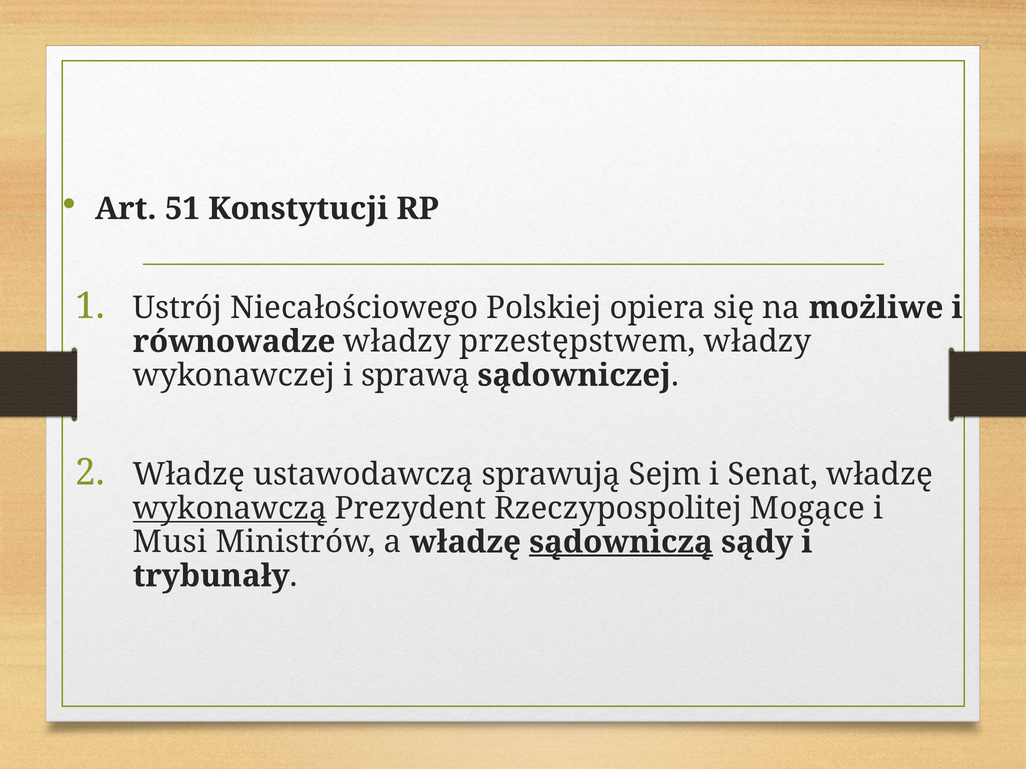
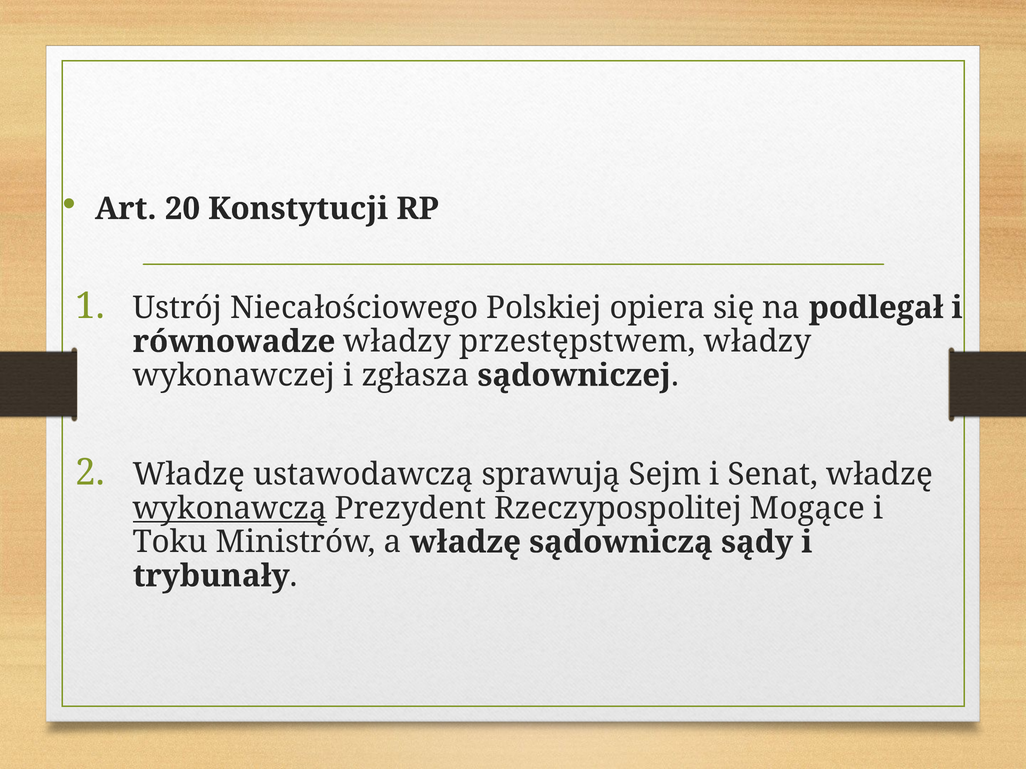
51: 51 -> 20
możliwe: możliwe -> podlegał
sprawą: sprawą -> zgłasza
Musi: Musi -> Toku
sądowniczą underline: present -> none
